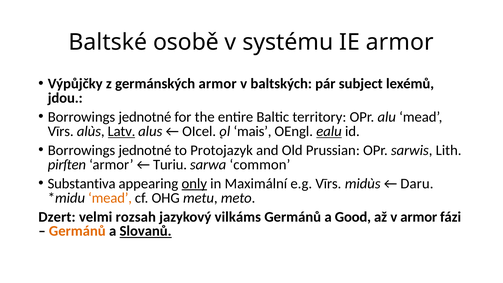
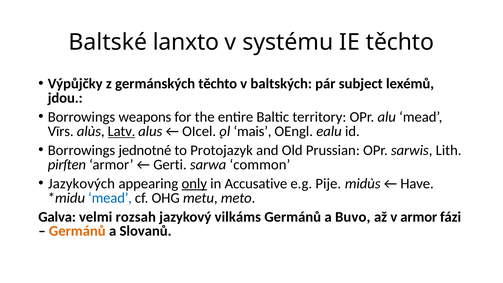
osobě: osobě -> lanxto
IE armor: armor -> těchto
germánských armor: armor -> těchto
jednotné at (145, 117): jednotné -> weapons
ealu underline: present -> none
Turiu: Turiu -> Gerti
Substantiva: Substantiva -> Jazykových
Maximální: Maximální -> Accusative
e.g Vīrs: Vīrs -> Pije
Daru: Daru -> Have
mead at (110, 198) colour: orange -> blue
Dzert: Dzert -> Galva
Good: Good -> Buvo
Slovanů underline: present -> none
